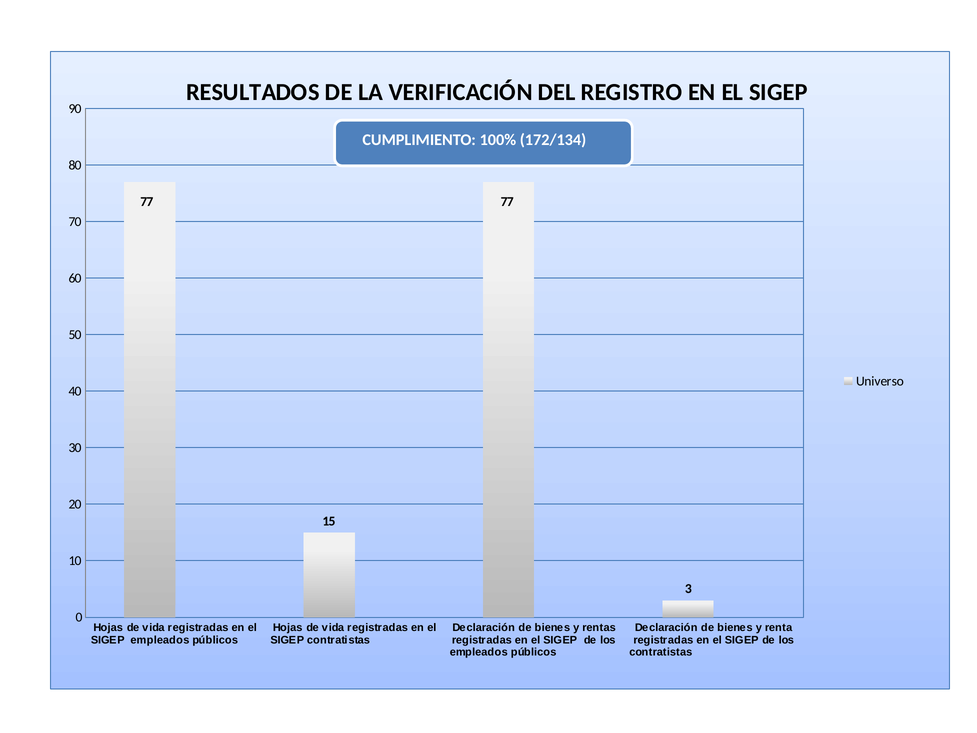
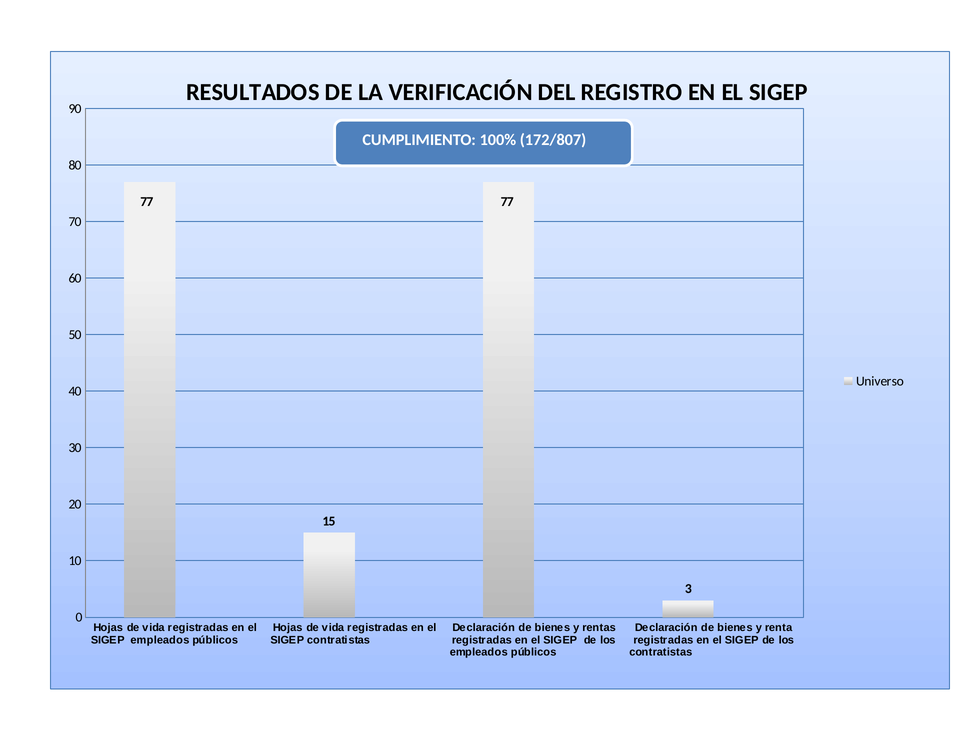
172/134: 172/134 -> 172/807
